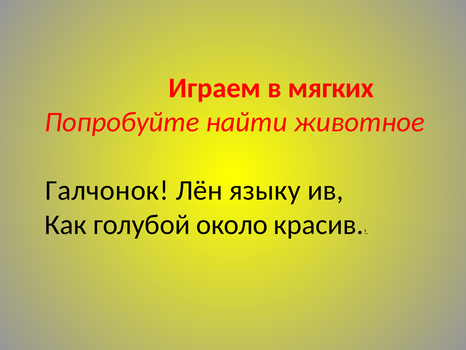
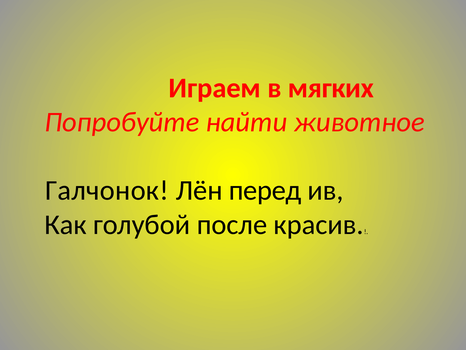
языку: языку -> перед
около: около -> после
